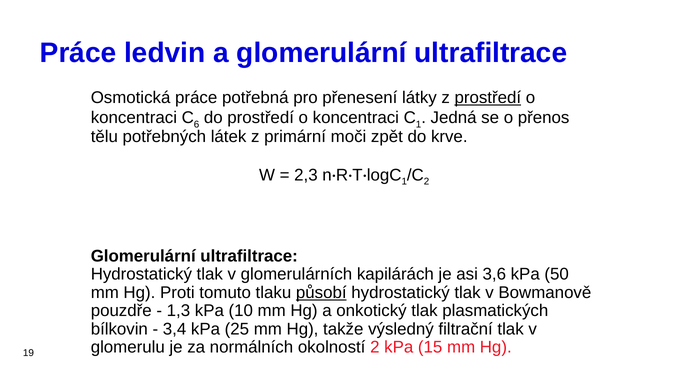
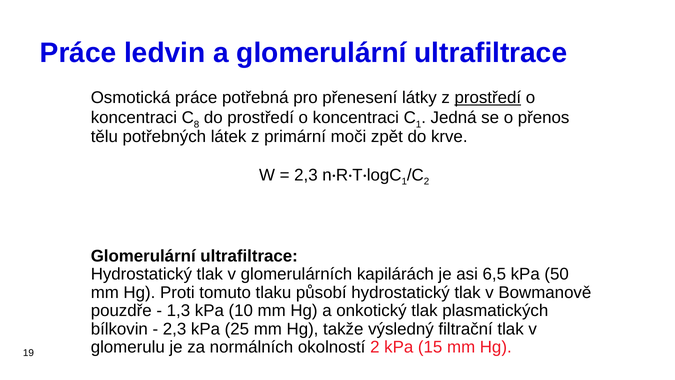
6: 6 -> 8
3,6: 3,6 -> 6,5
působí underline: present -> none
3,4 at (175, 329): 3,4 -> 2,3
